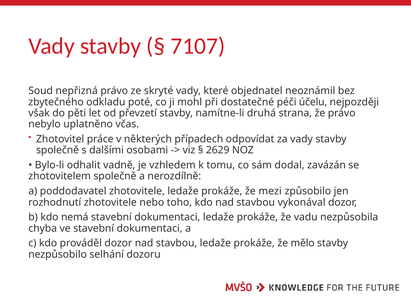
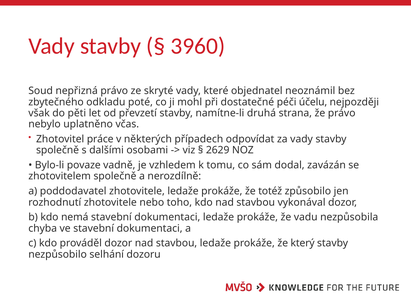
7107: 7107 -> 3960
odhalit: odhalit -> povaze
mezi: mezi -> totéž
mělo: mělo -> který
